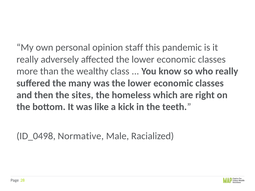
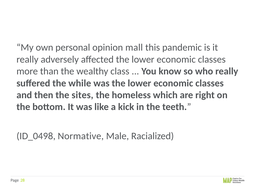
staff: staff -> mall
many: many -> while
